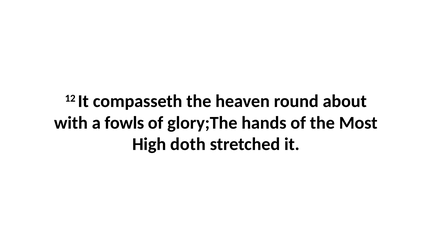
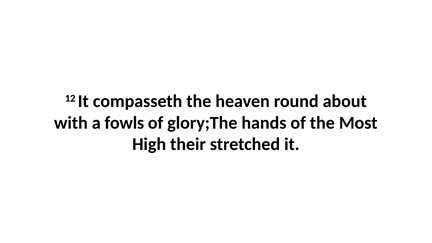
doth: doth -> their
